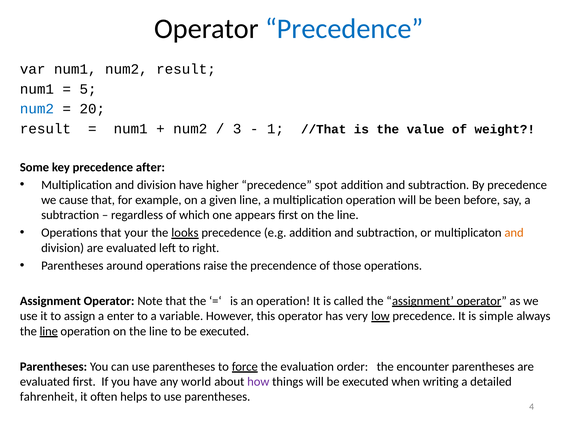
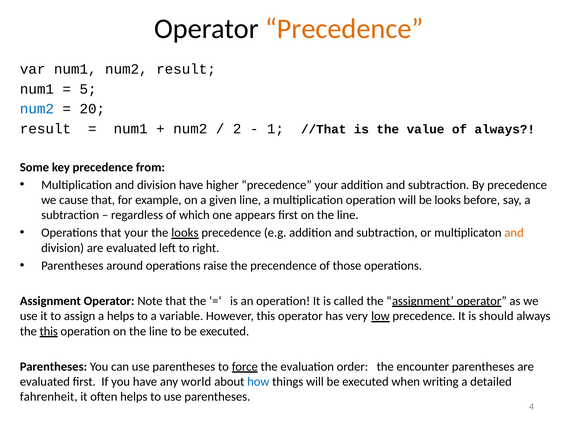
Precedence at (344, 29) colour: blue -> orange
3: 3 -> 2
of weight: weight -> always
after: after -> from
precedence spot: spot -> your
be been: been -> looks
a enter: enter -> helps
simple: simple -> should
line at (49, 331): line -> this
how colour: purple -> blue
